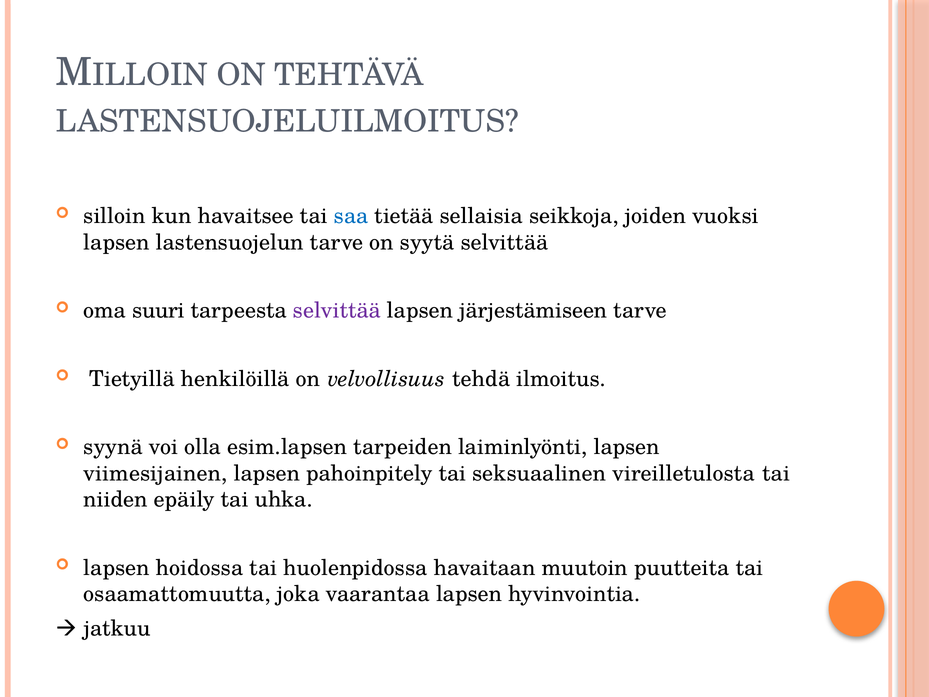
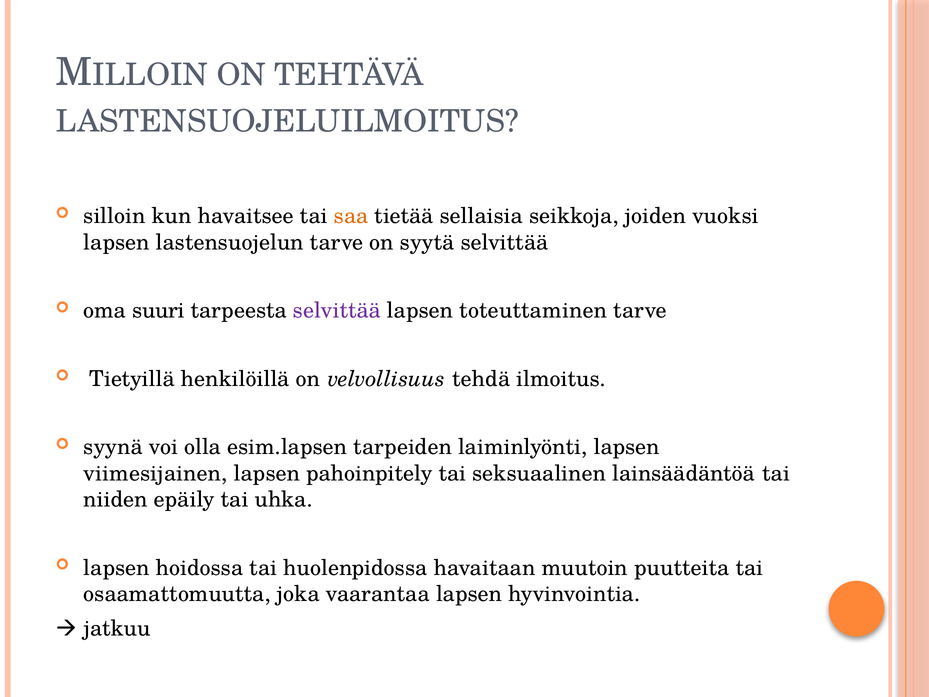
saa colour: blue -> orange
järjestämiseen: järjestämiseen -> toteuttaminen
vireilletulosta: vireilletulosta -> lainsäädäntöä
